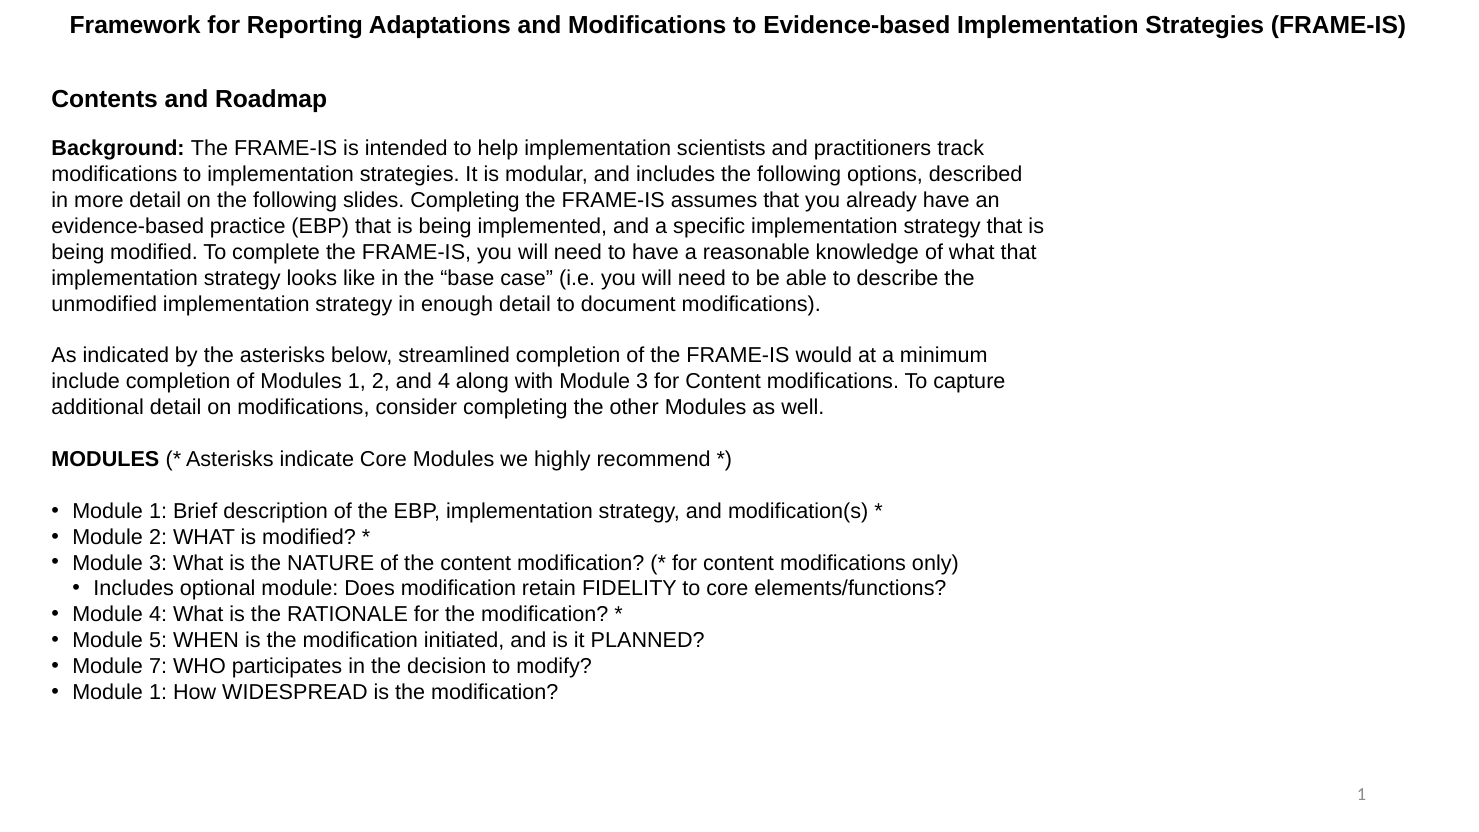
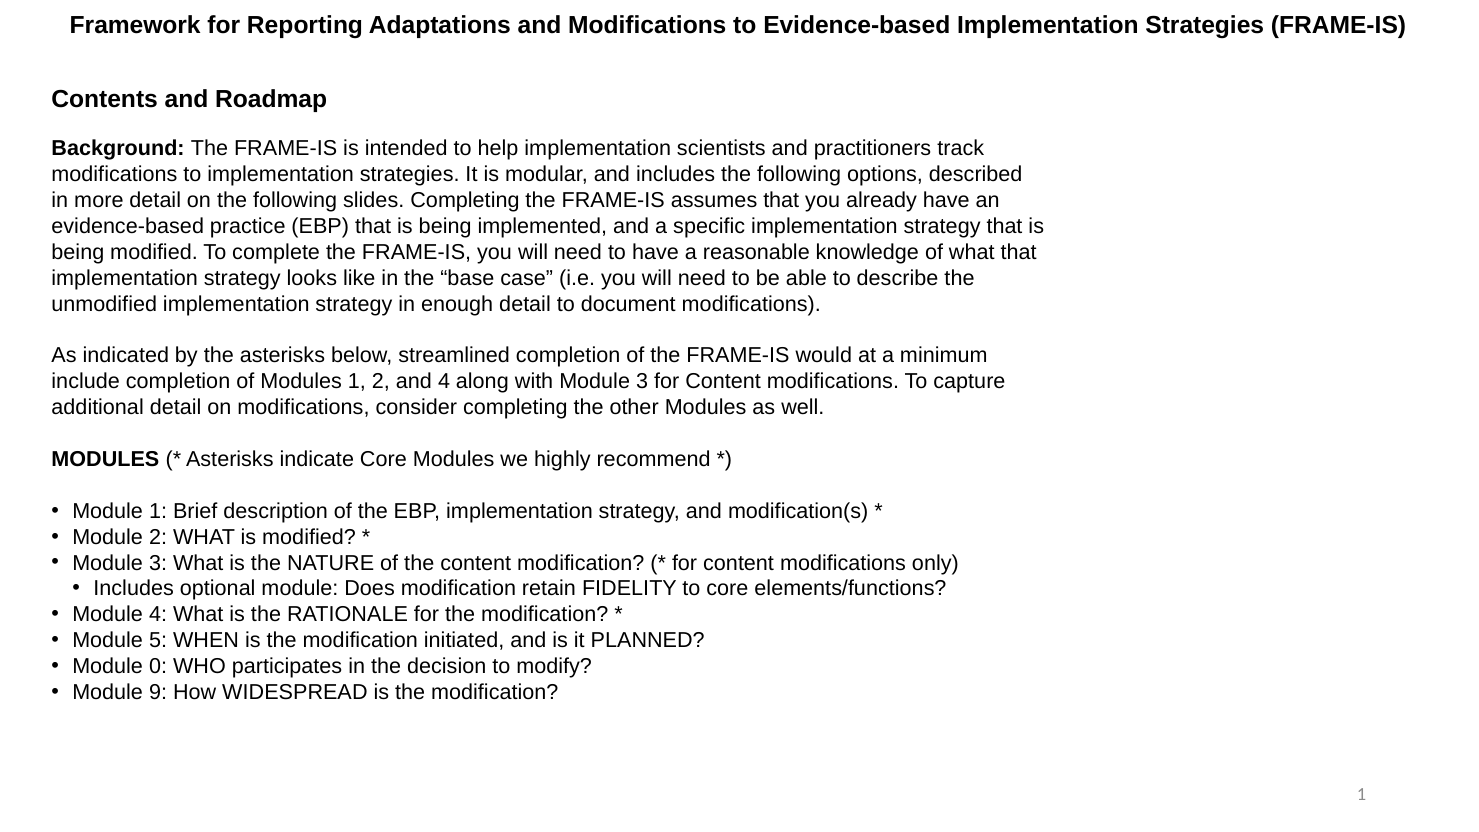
7: 7 -> 0
1 at (158, 692): 1 -> 9
